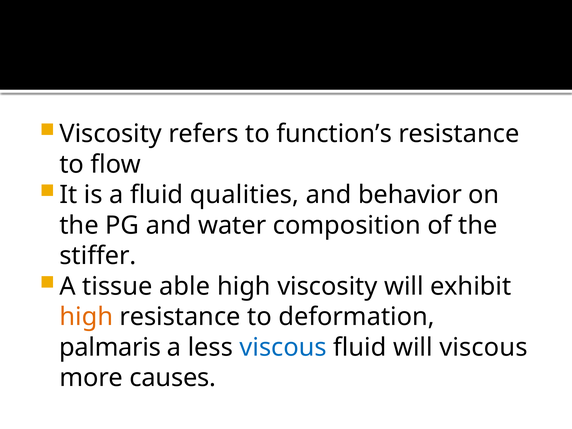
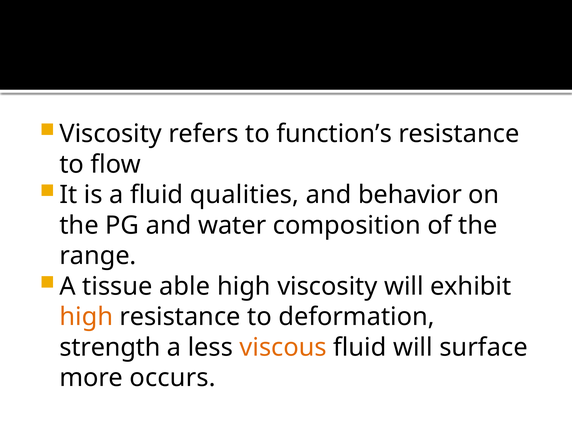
stiffer: stiffer -> range
palmaris: palmaris -> strength
viscous at (283, 347) colour: blue -> orange
will viscous: viscous -> surface
causes: causes -> occurs
